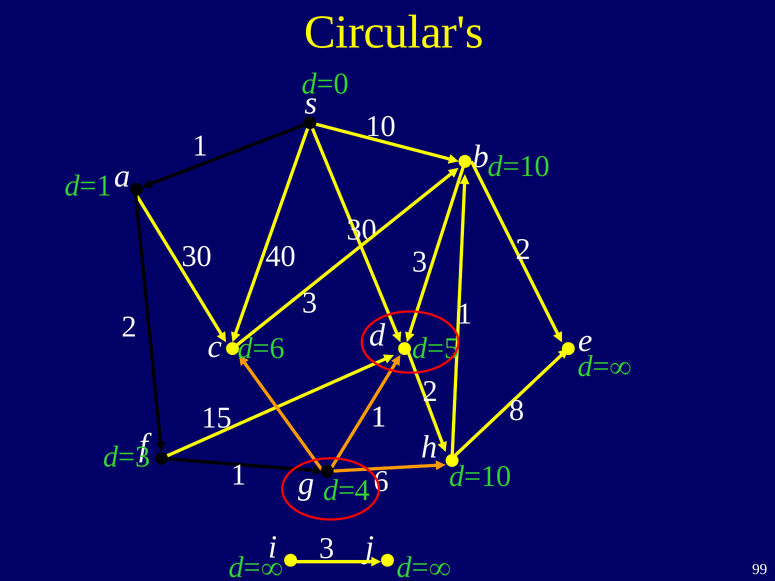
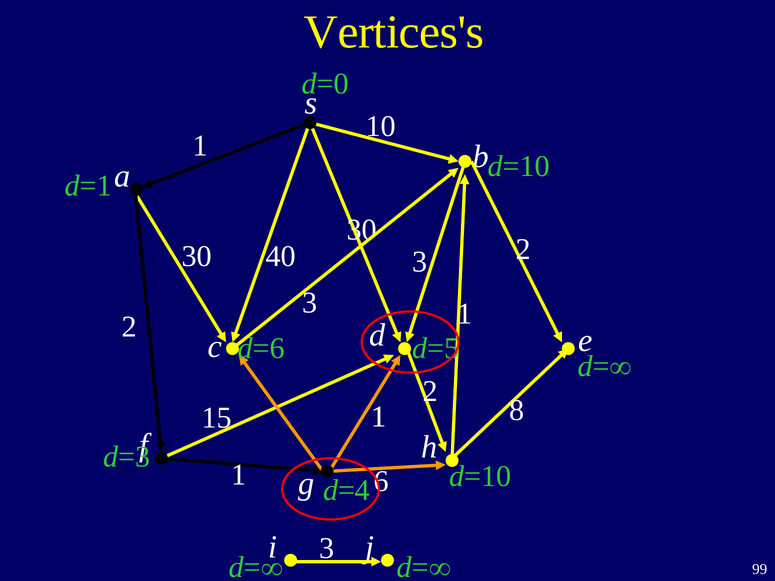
Circular's: Circular's -> Vertices's
